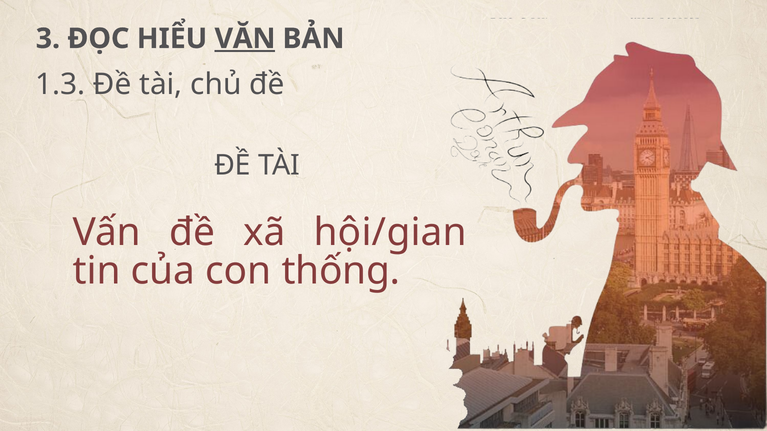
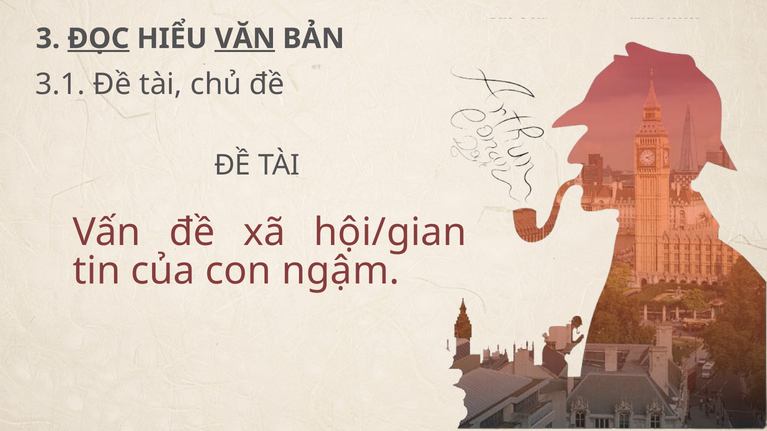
ĐỌC underline: none -> present
1.3: 1.3 -> 3.1
thống: thống -> ngậm
